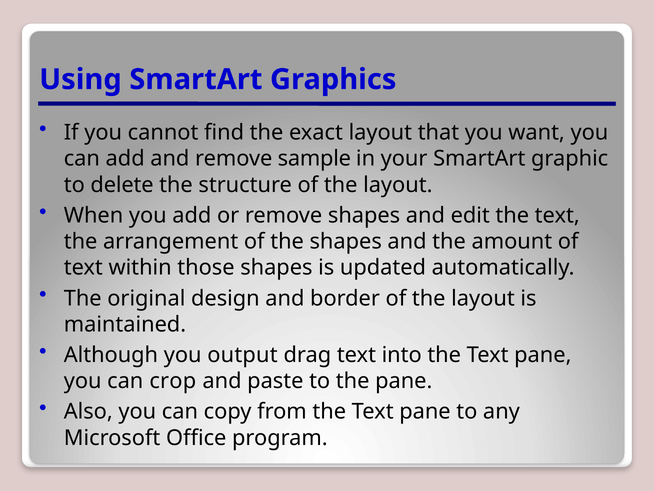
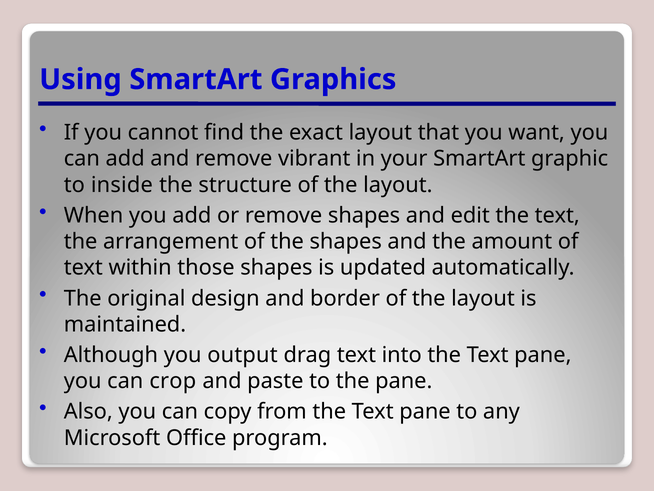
sample: sample -> vibrant
delete: delete -> inside
